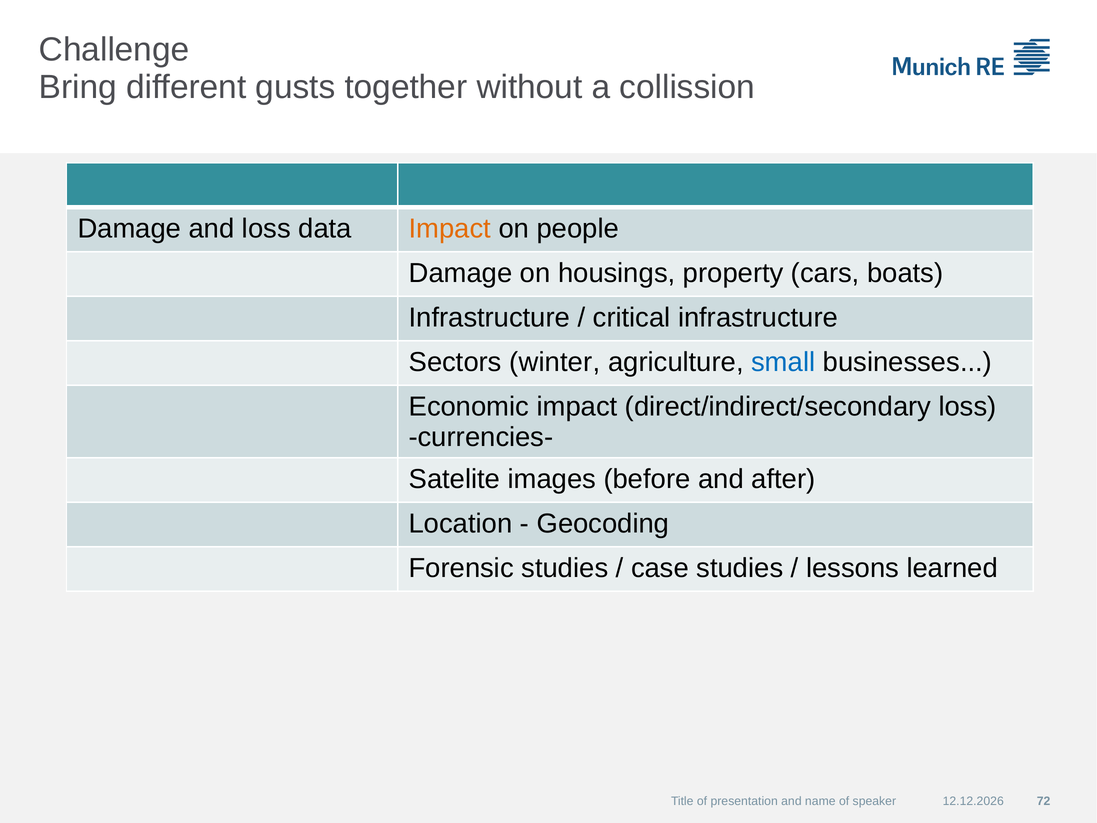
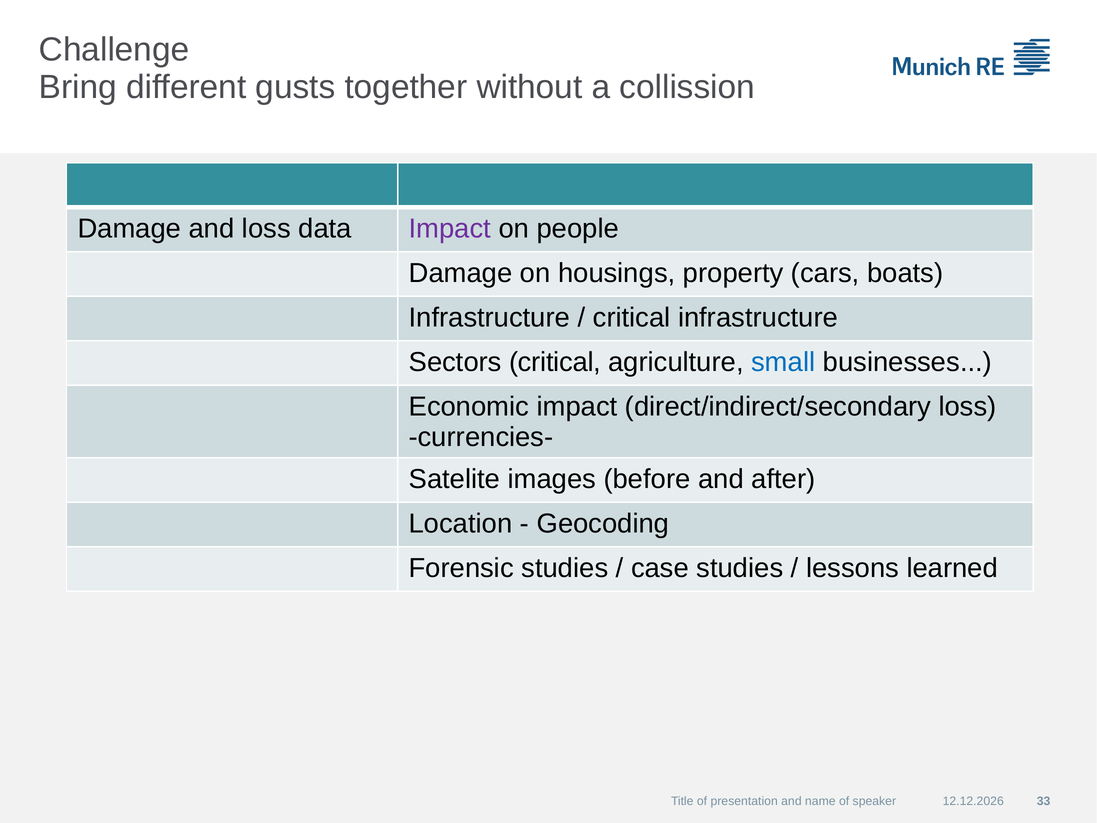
Impact at (450, 228) colour: orange -> purple
Sectors winter: winter -> critical
72: 72 -> 33
